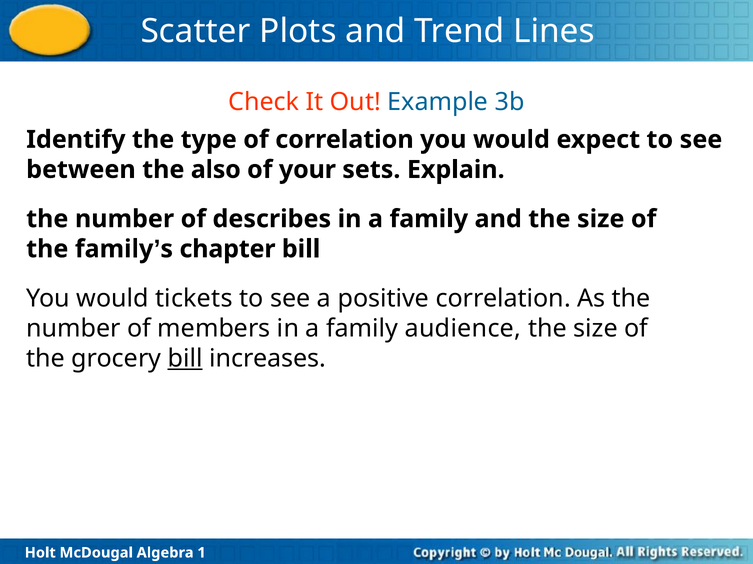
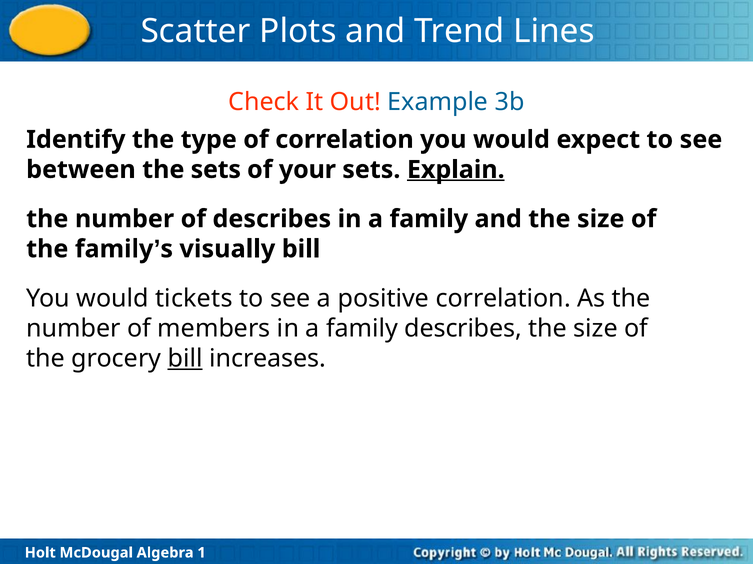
the also: also -> sets
Explain underline: none -> present
chapter: chapter -> visually
family audience: audience -> describes
